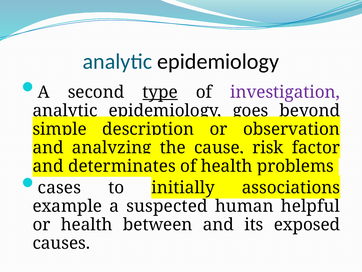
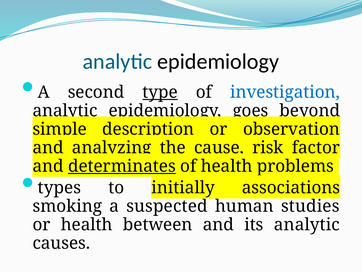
investigation colour: purple -> blue
determinates underline: none -> present
cases: cases -> types
example: example -> smoking
helpful: helpful -> studies
its exposed: exposed -> analytic
